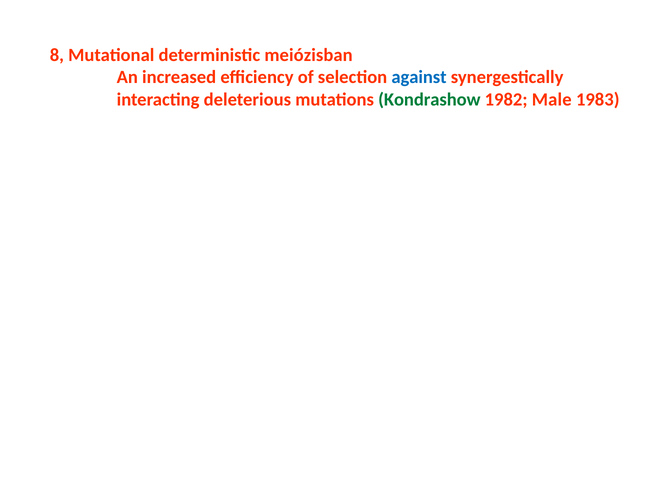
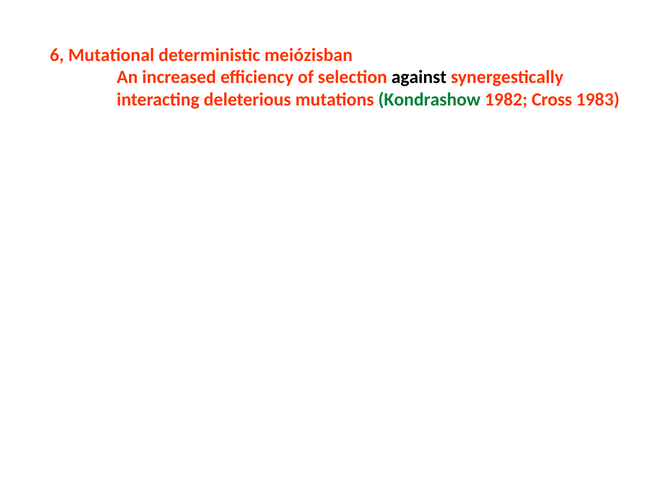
8: 8 -> 6
against colour: blue -> black
Male: Male -> Cross
